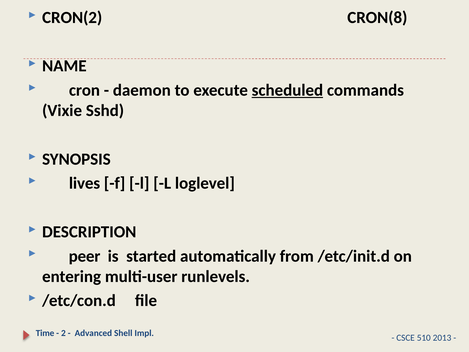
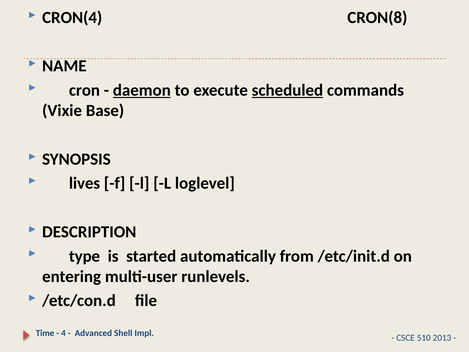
CRON(2: CRON(2 -> CRON(4
daemon underline: none -> present
Sshd: Sshd -> Base
peer: peer -> type
2: 2 -> 4
